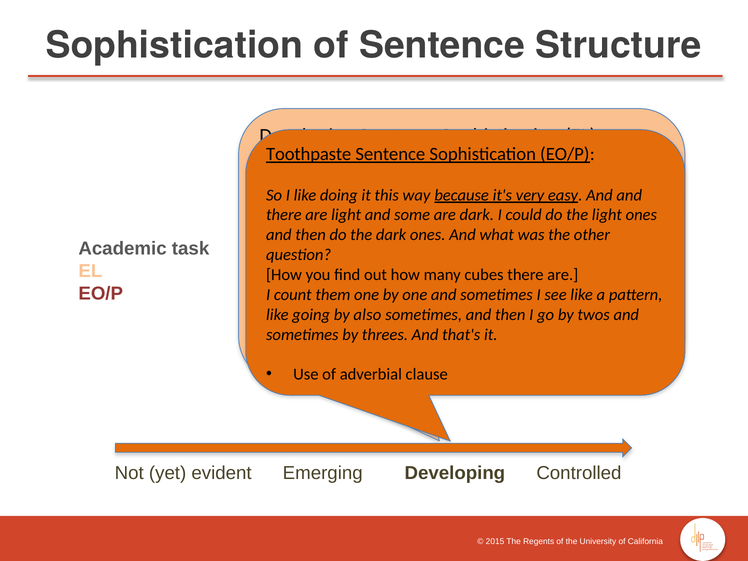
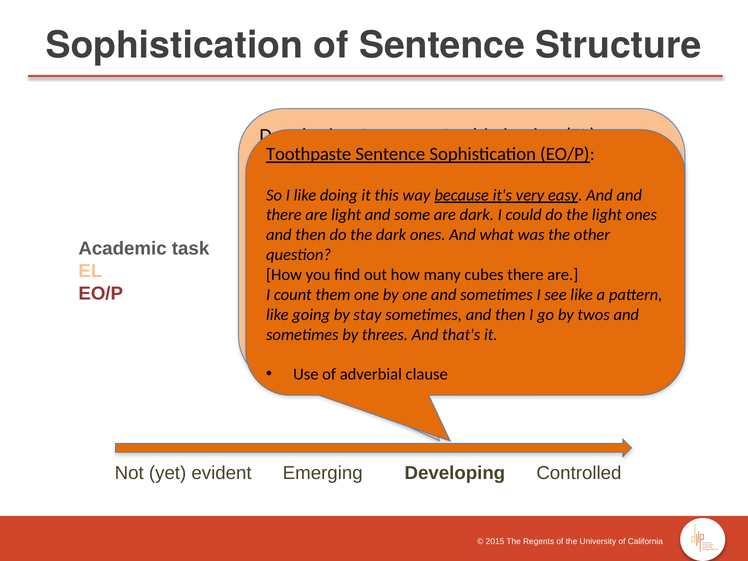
also: also -> stay
